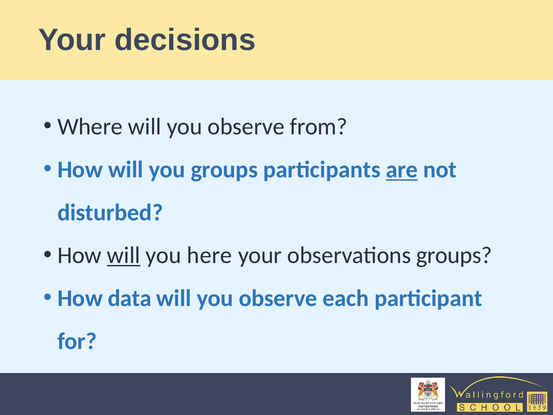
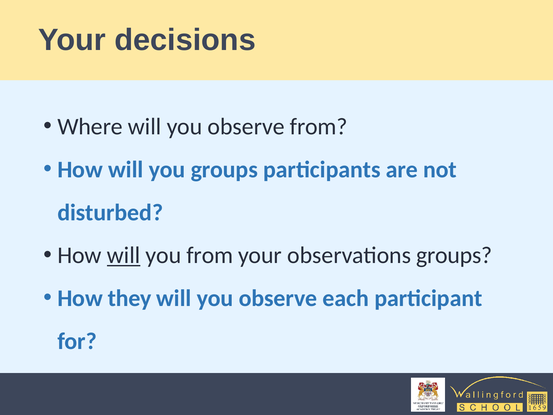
are underline: present -> none
you here: here -> from
data: data -> they
